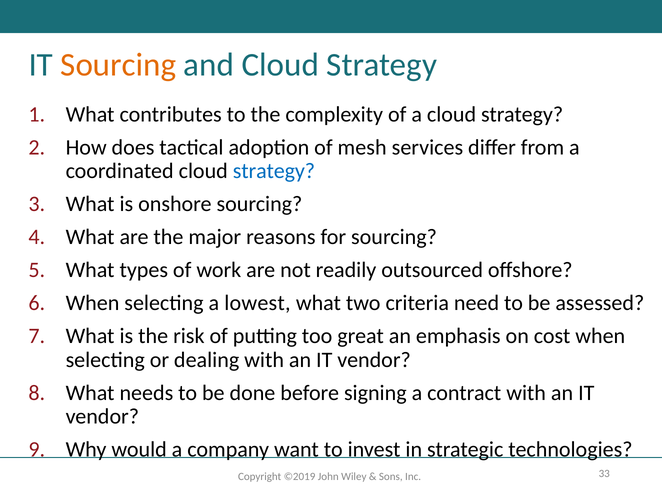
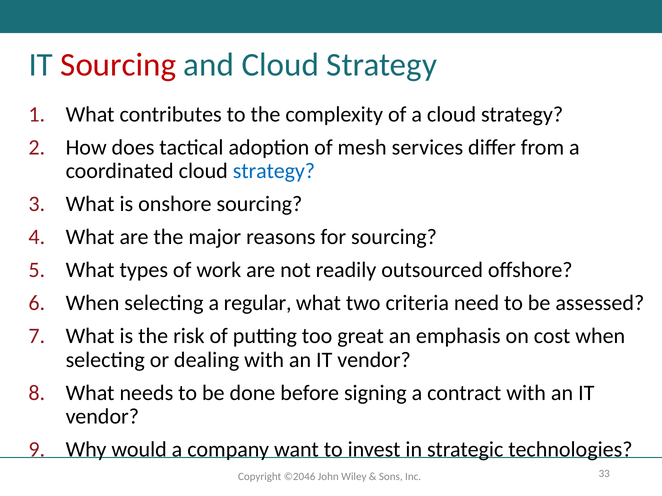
Sourcing at (118, 65) colour: orange -> red
lowest: lowest -> regular
©2019: ©2019 -> ©2046
